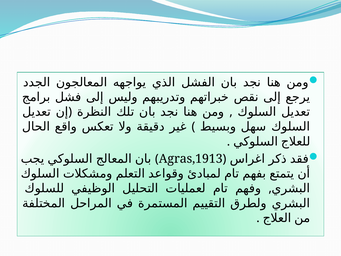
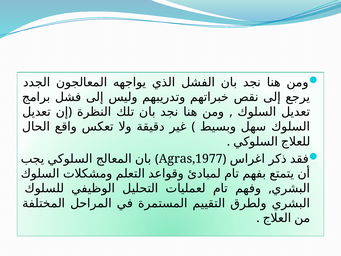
Agras,1913: Agras,1913 -> Agras,1977
